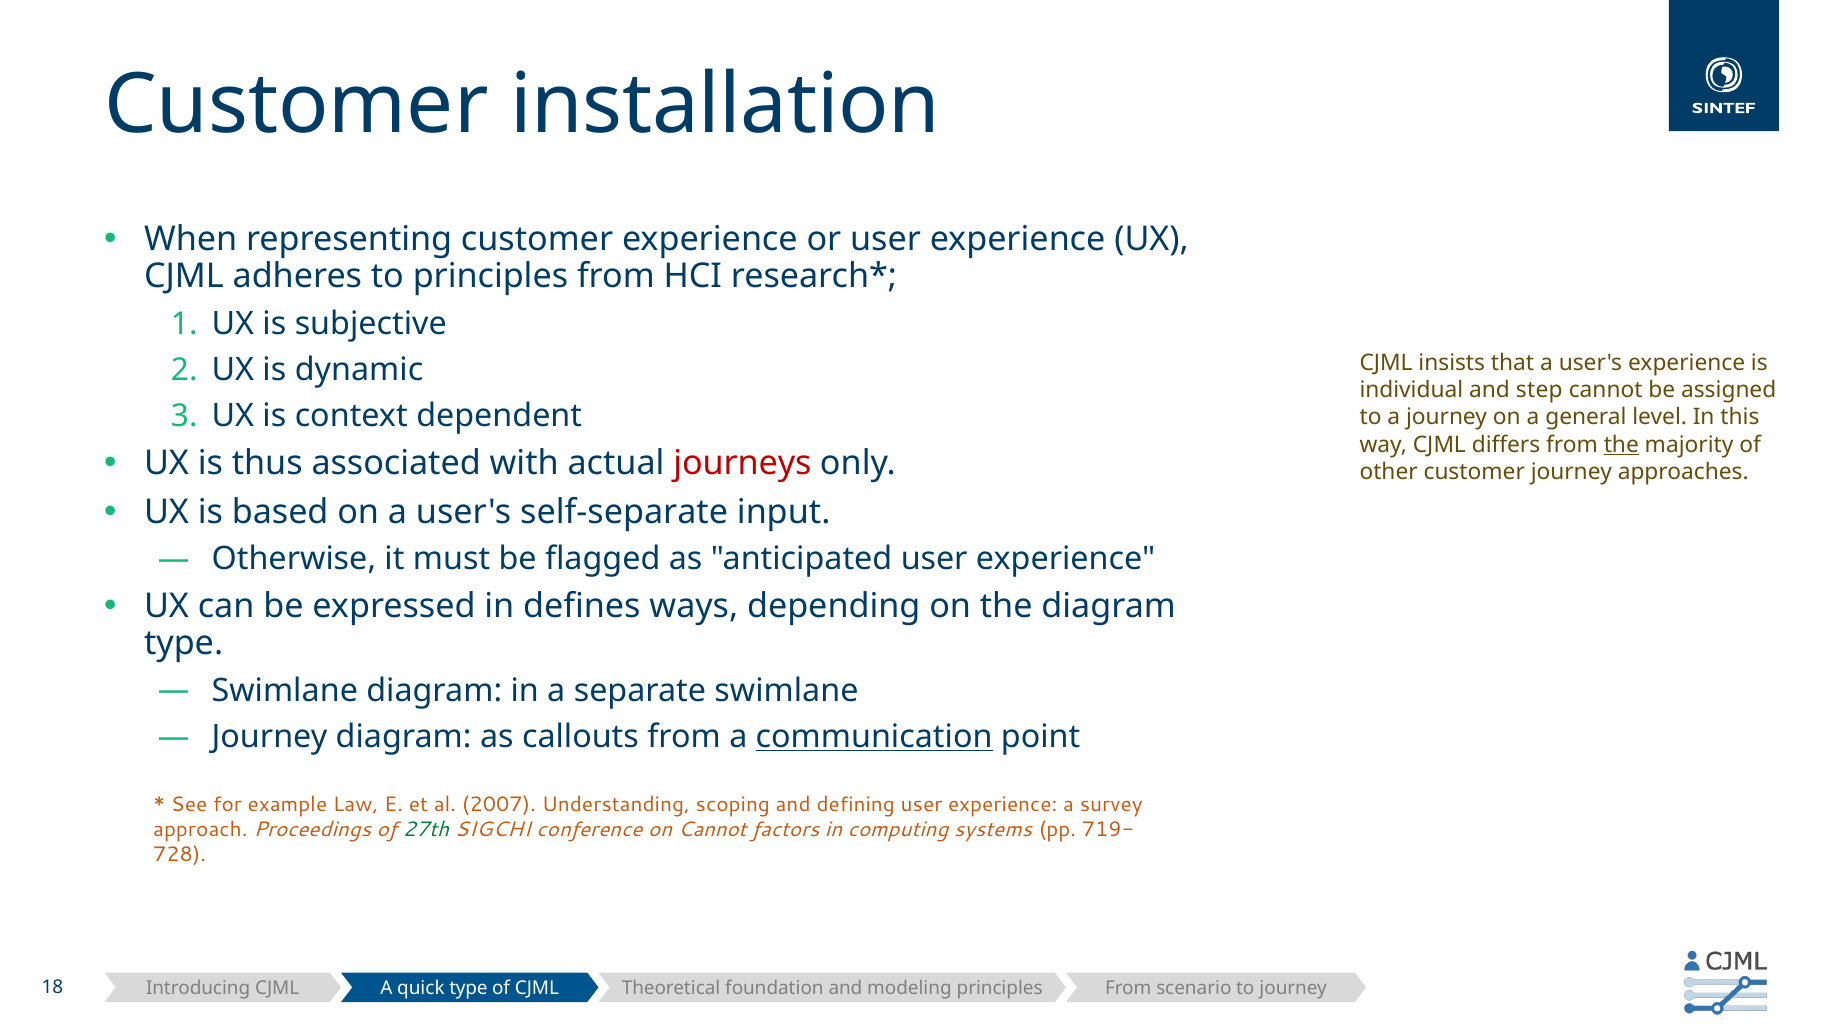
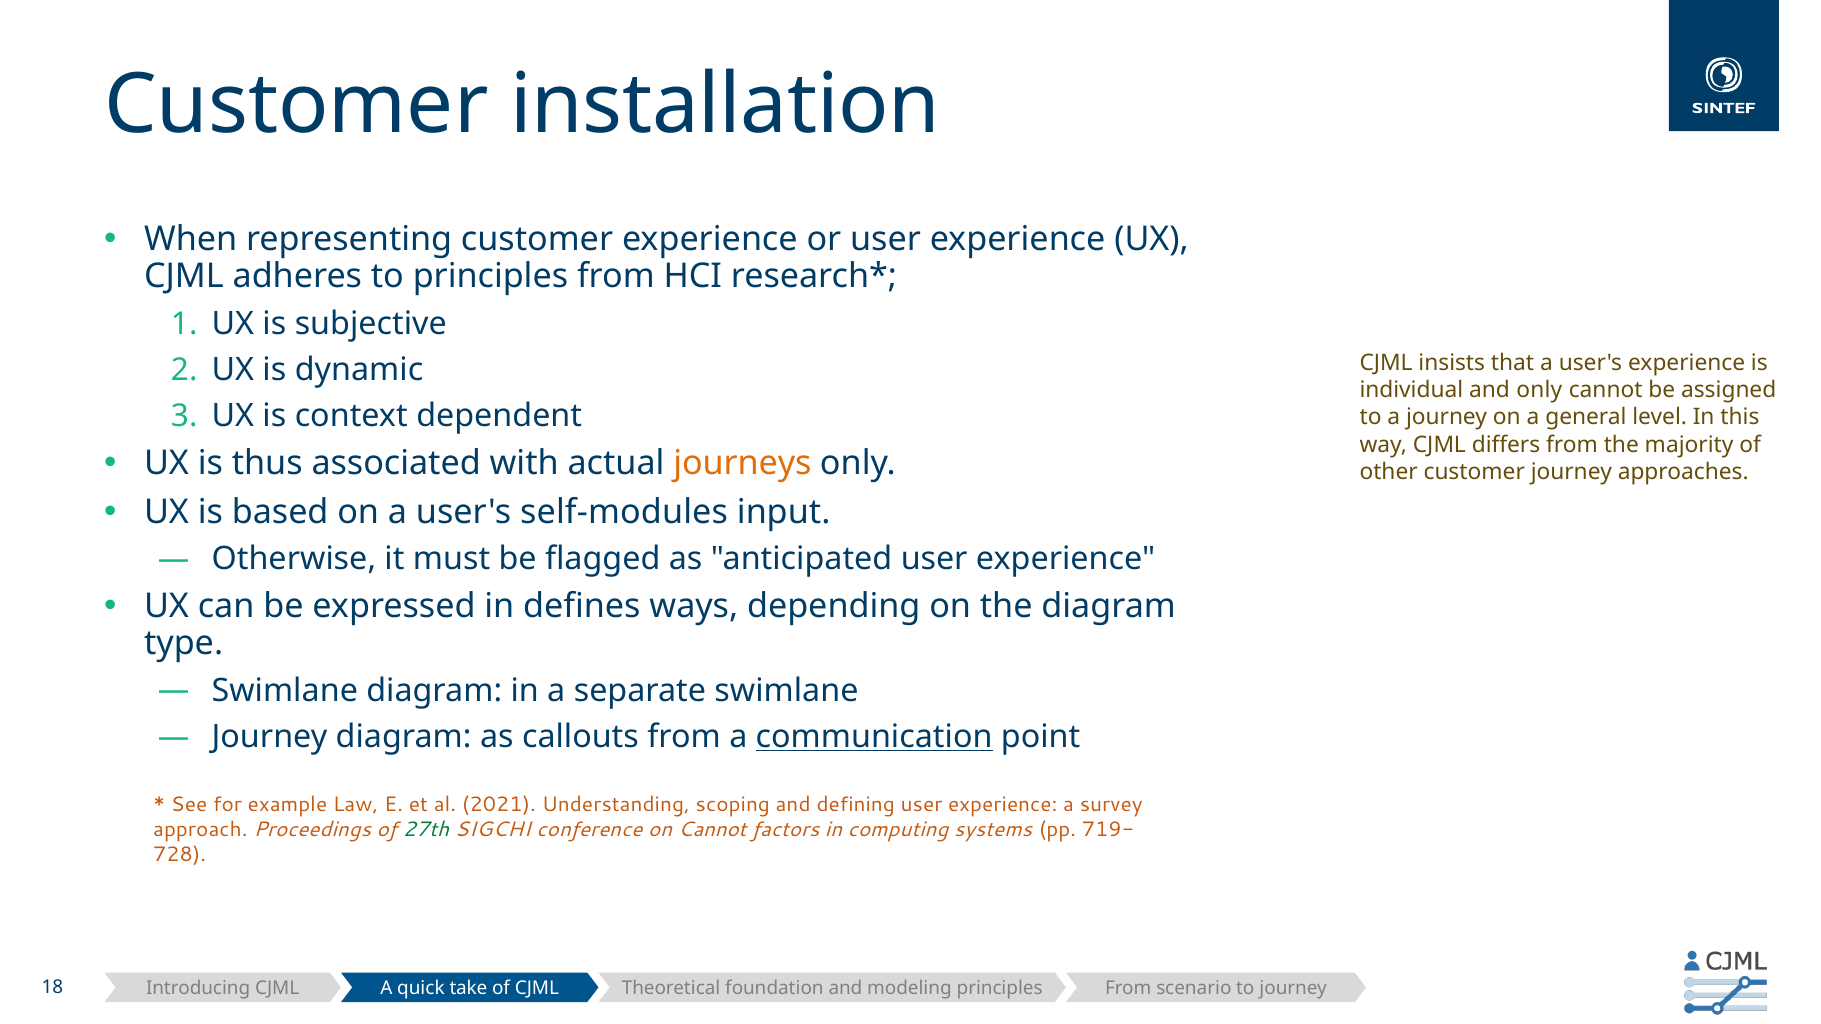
and step: step -> only
the at (1621, 445) underline: present -> none
journeys colour: red -> orange
self-separate: self-separate -> self-modules
2007: 2007 -> 2021
quick type: type -> take
